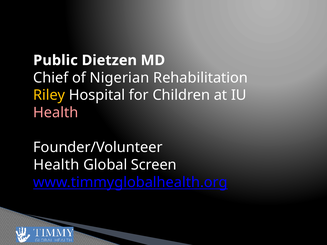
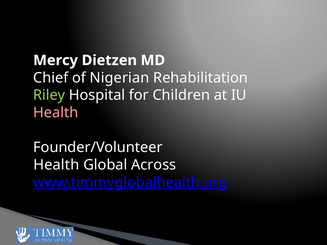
Public: Public -> Mercy
Riley colour: yellow -> light green
Screen: Screen -> Across
